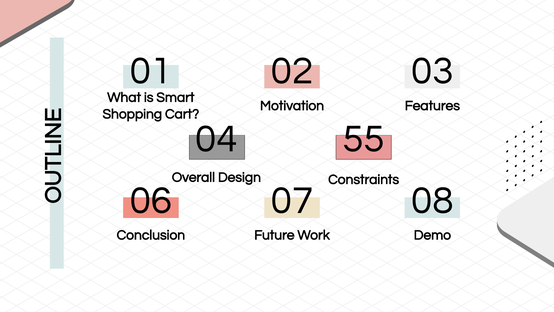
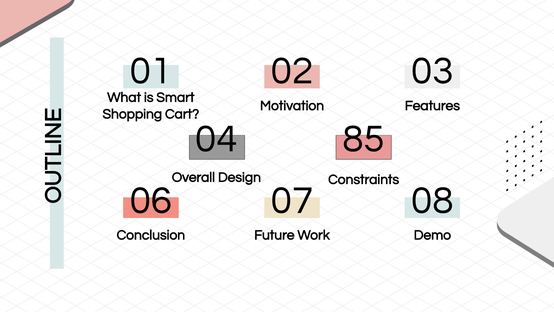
55: 55 -> 85
